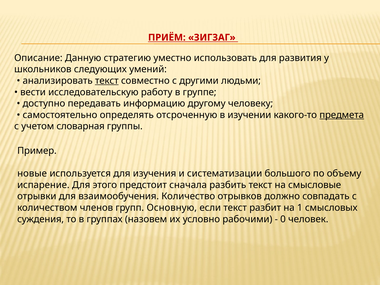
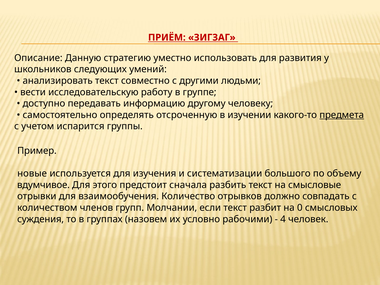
текст at (107, 81) underline: present -> none
словарная: словарная -> испарится
испарение: испарение -> вдумчивое
Основную: Основную -> Молчании
1: 1 -> 0
0: 0 -> 4
